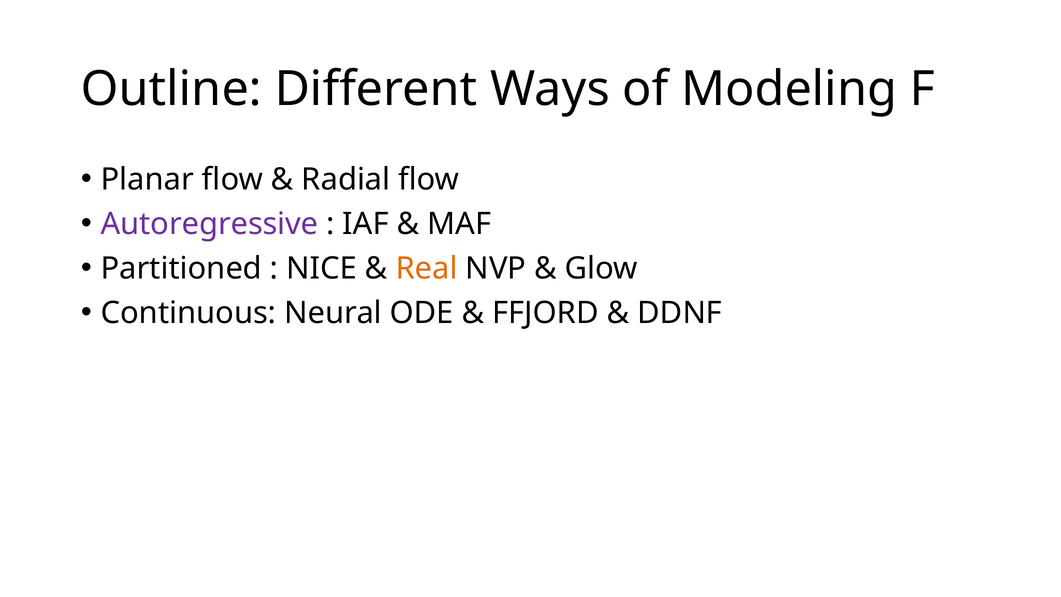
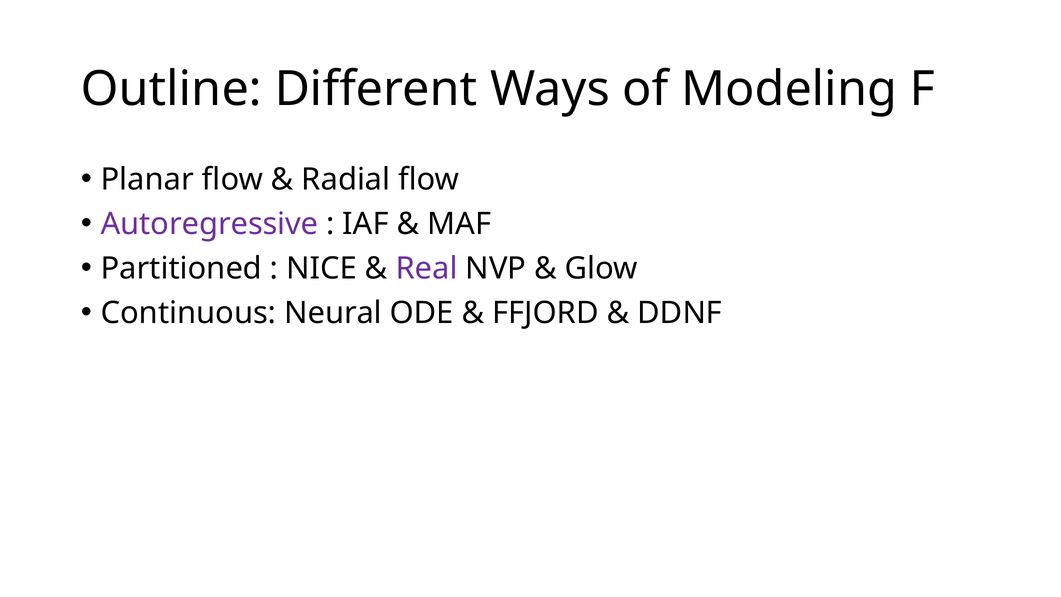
Real colour: orange -> purple
